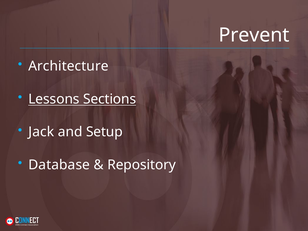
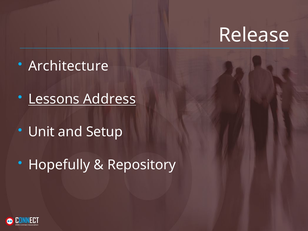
Prevent: Prevent -> Release
Sections: Sections -> Address
Jack: Jack -> Unit
Database: Database -> Hopefully
